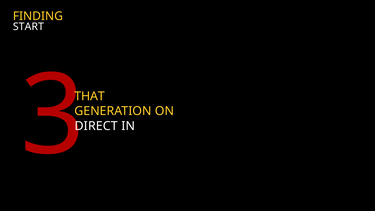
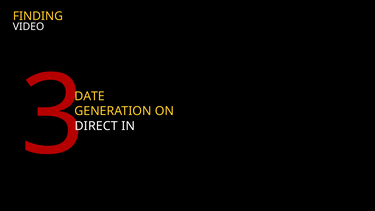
START: START -> VIDEO
THAT: THAT -> DATE
